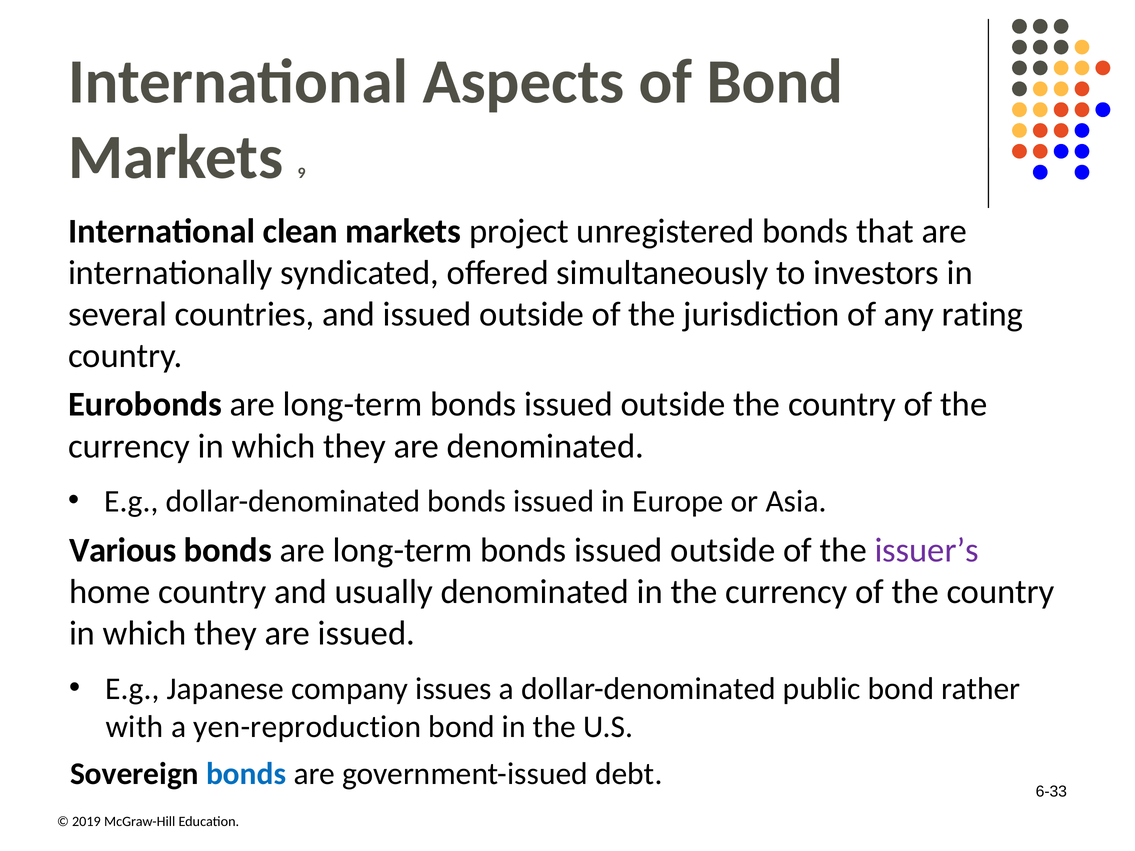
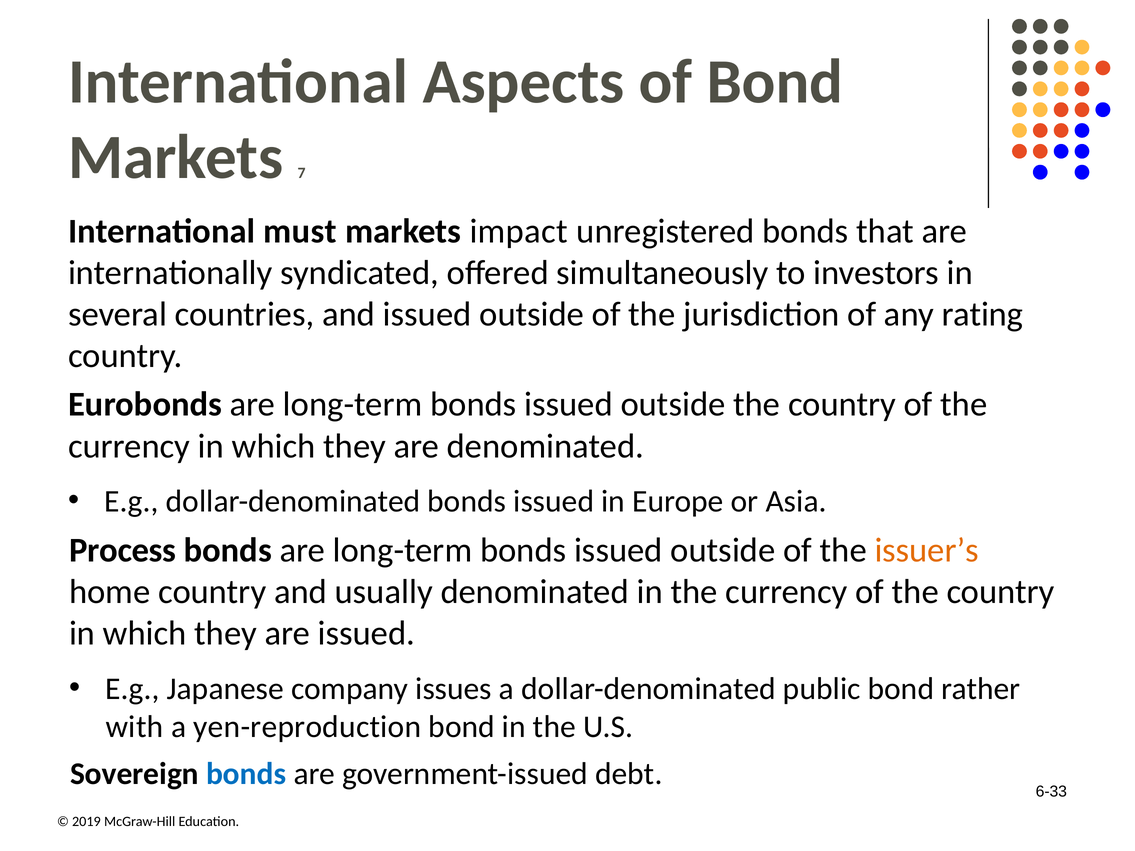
9: 9 -> 7
clean: clean -> must
project: project -> impact
Various: Various -> Process
issuer’s colour: purple -> orange
